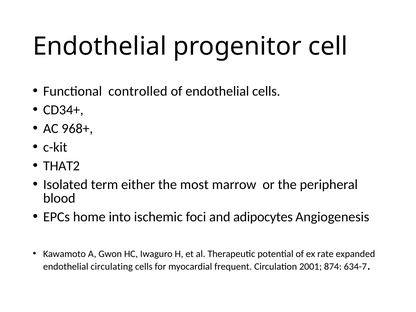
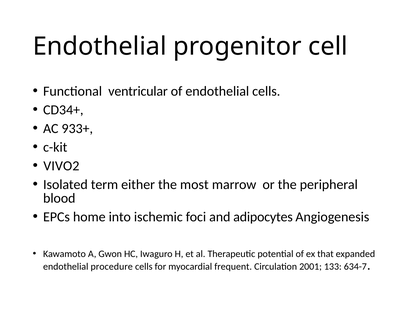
controlled: controlled -> ventricular
968+: 968+ -> 933+
THAT2: THAT2 -> VIVO2
rate: rate -> that
circulating: circulating -> procedure
874: 874 -> 133
